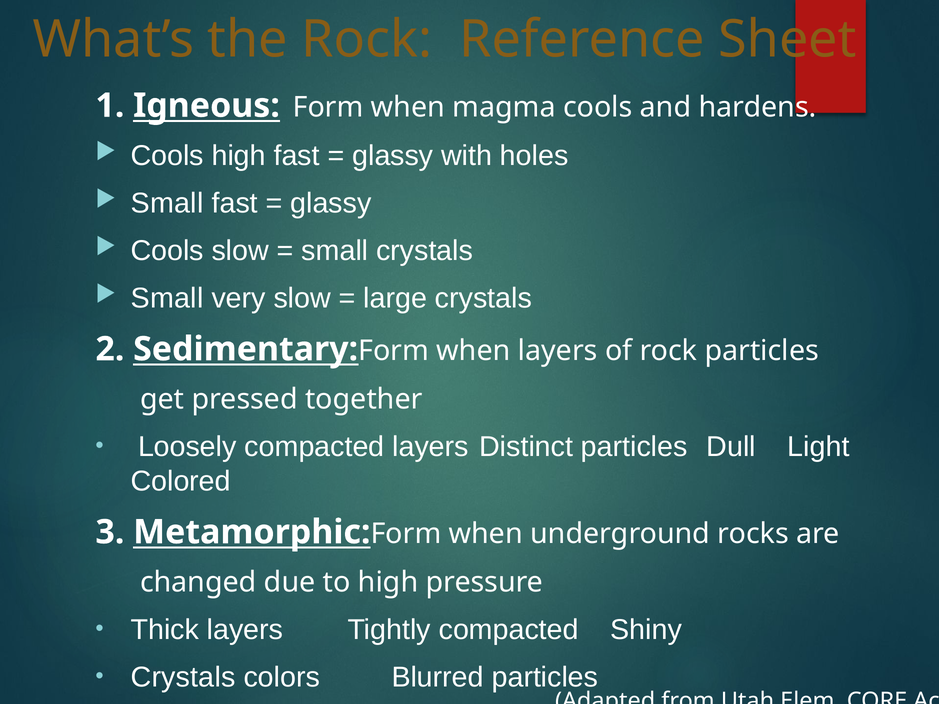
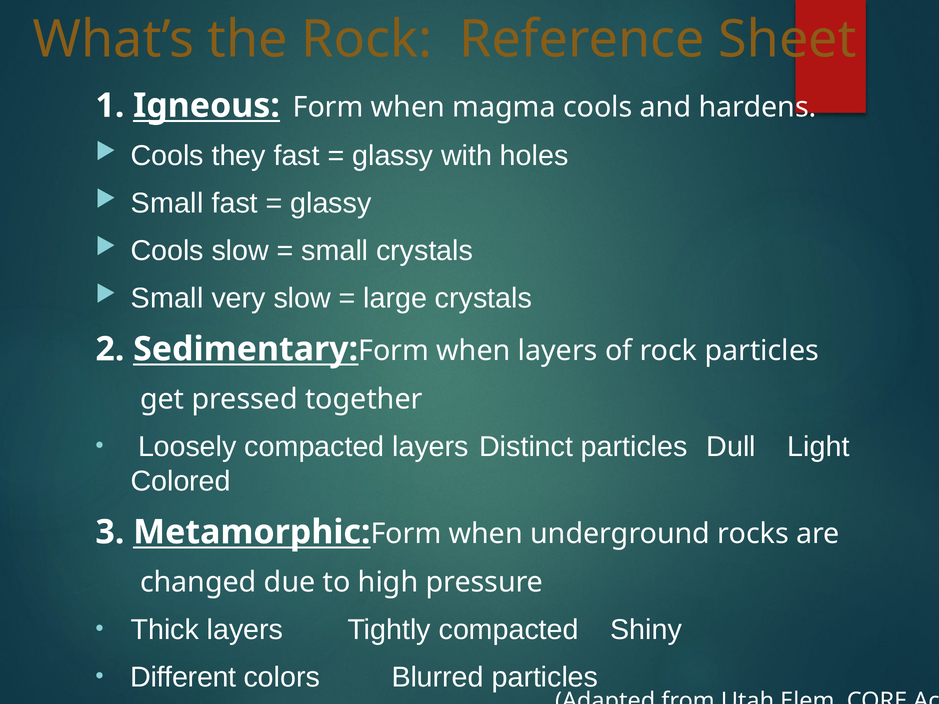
Cools high: high -> they
Crystals at (183, 677): Crystals -> Different
